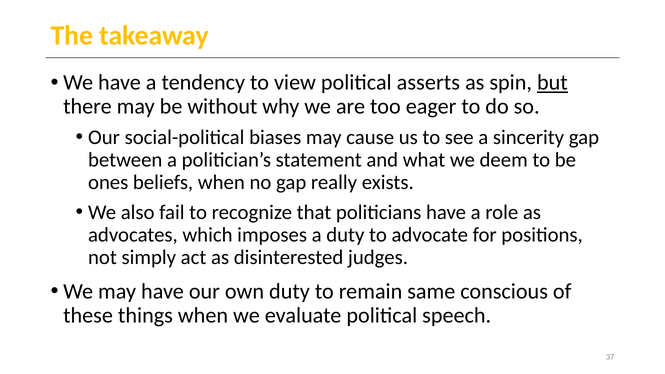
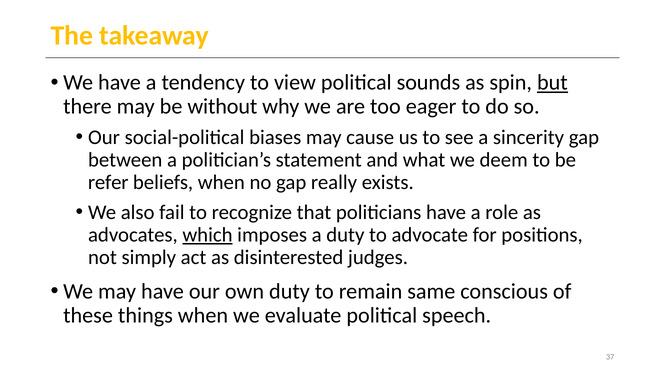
asserts: asserts -> sounds
ones: ones -> refer
which underline: none -> present
